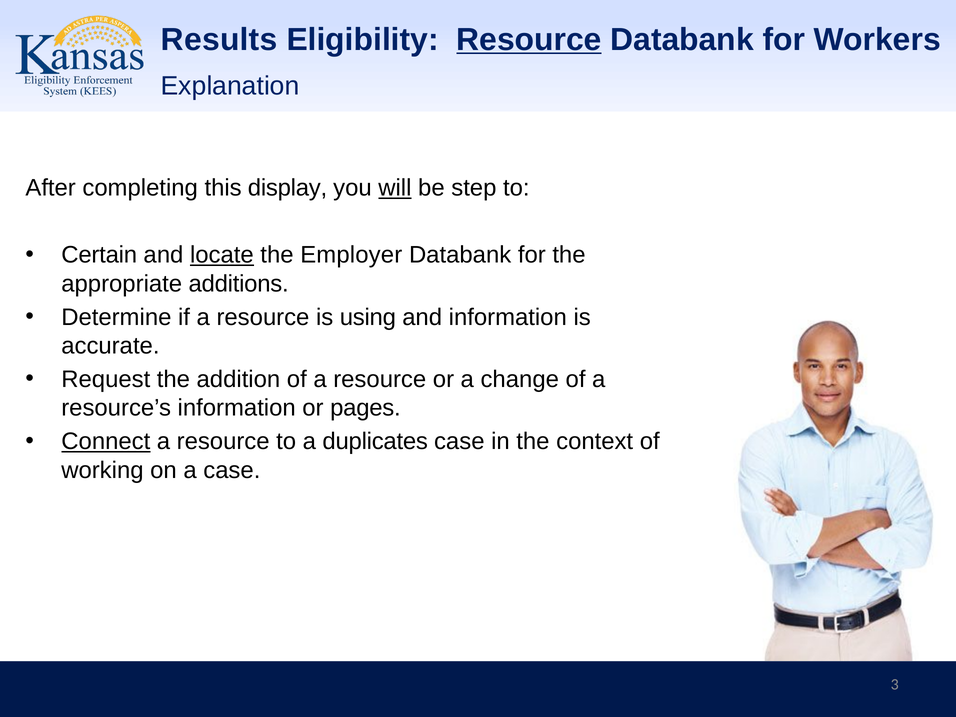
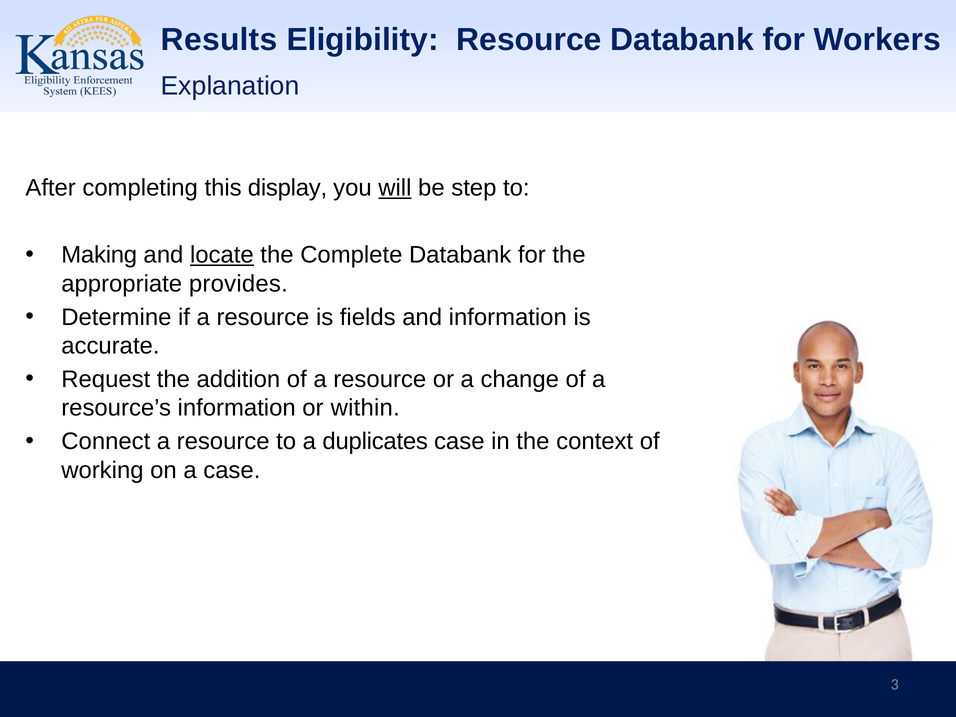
Resource at (529, 40) underline: present -> none
Certain: Certain -> Making
Employer: Employer -> Complete
additions: additions -> provides
using: using -> fields
pages: pages -> within
Connect underline: present -> none
